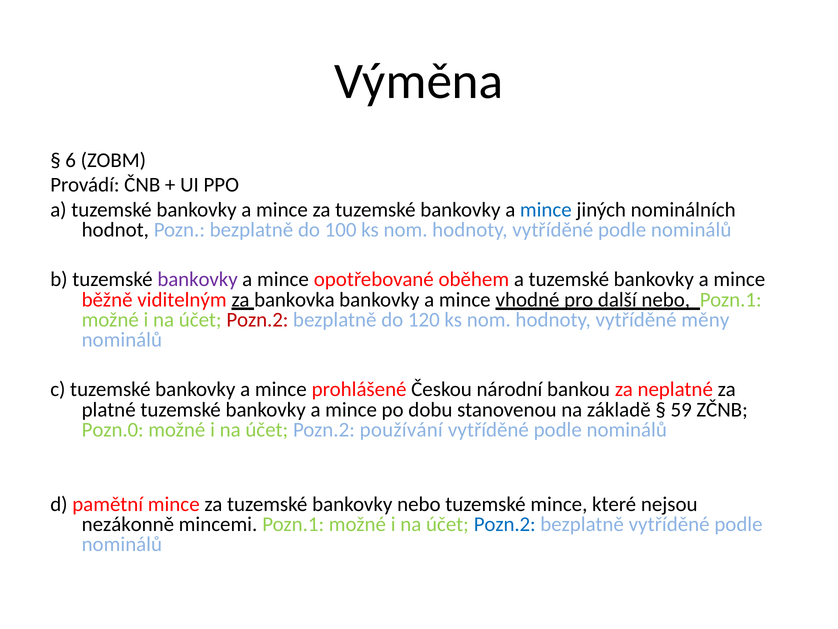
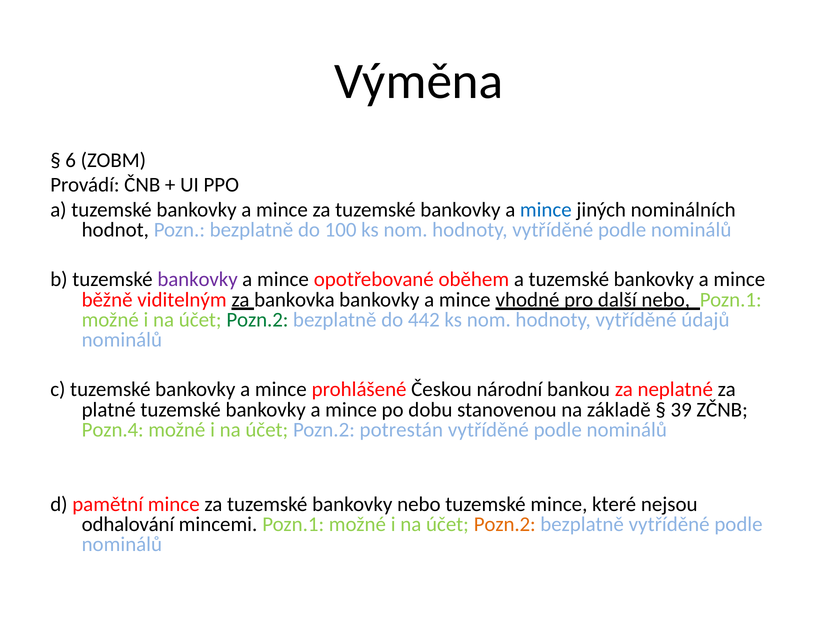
Pozn.2 at (257, 320) colour: red -> green
120: 120 -> 442
měny: měny -> údajů
59: 59 -> 39
Pozn.0: Pozn.0 -> Pozn.4
používání: používání -> potrestán
nezákonně: nezákonně -> odhalování
Pozn.2 at (505, 524) colour: blue -> orange
